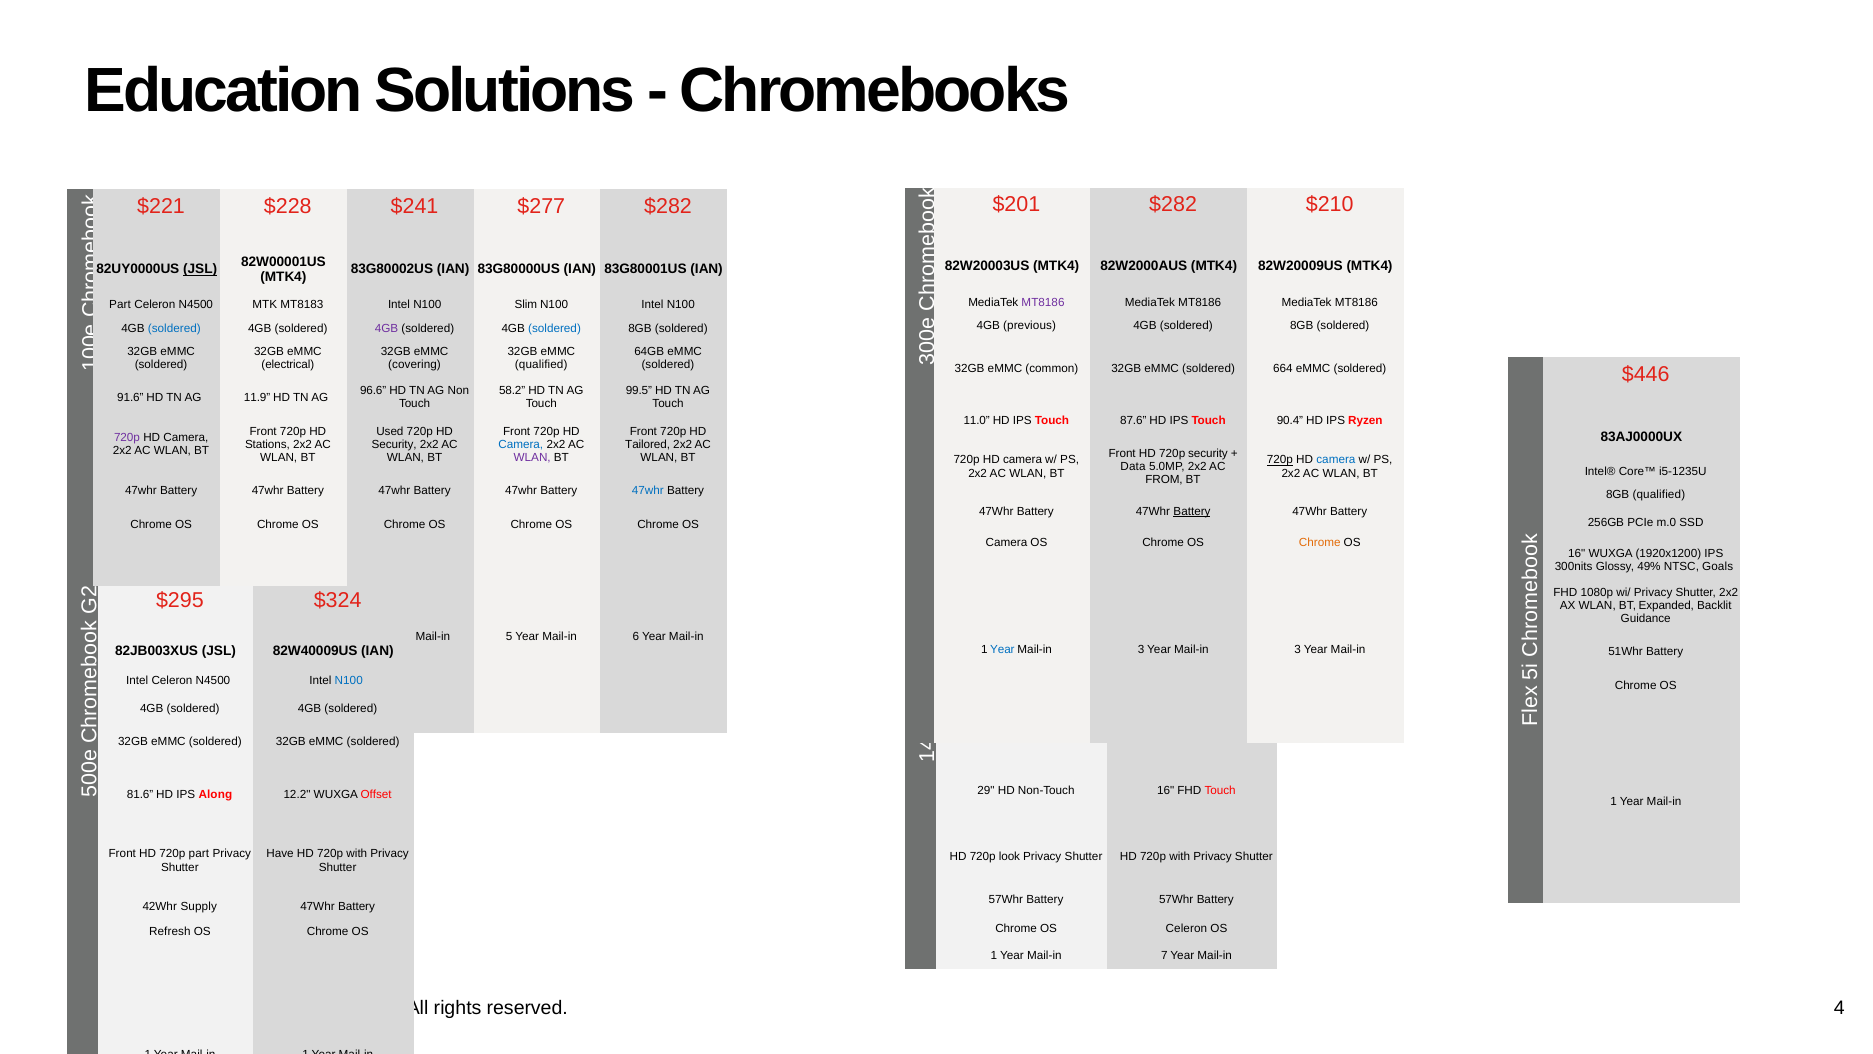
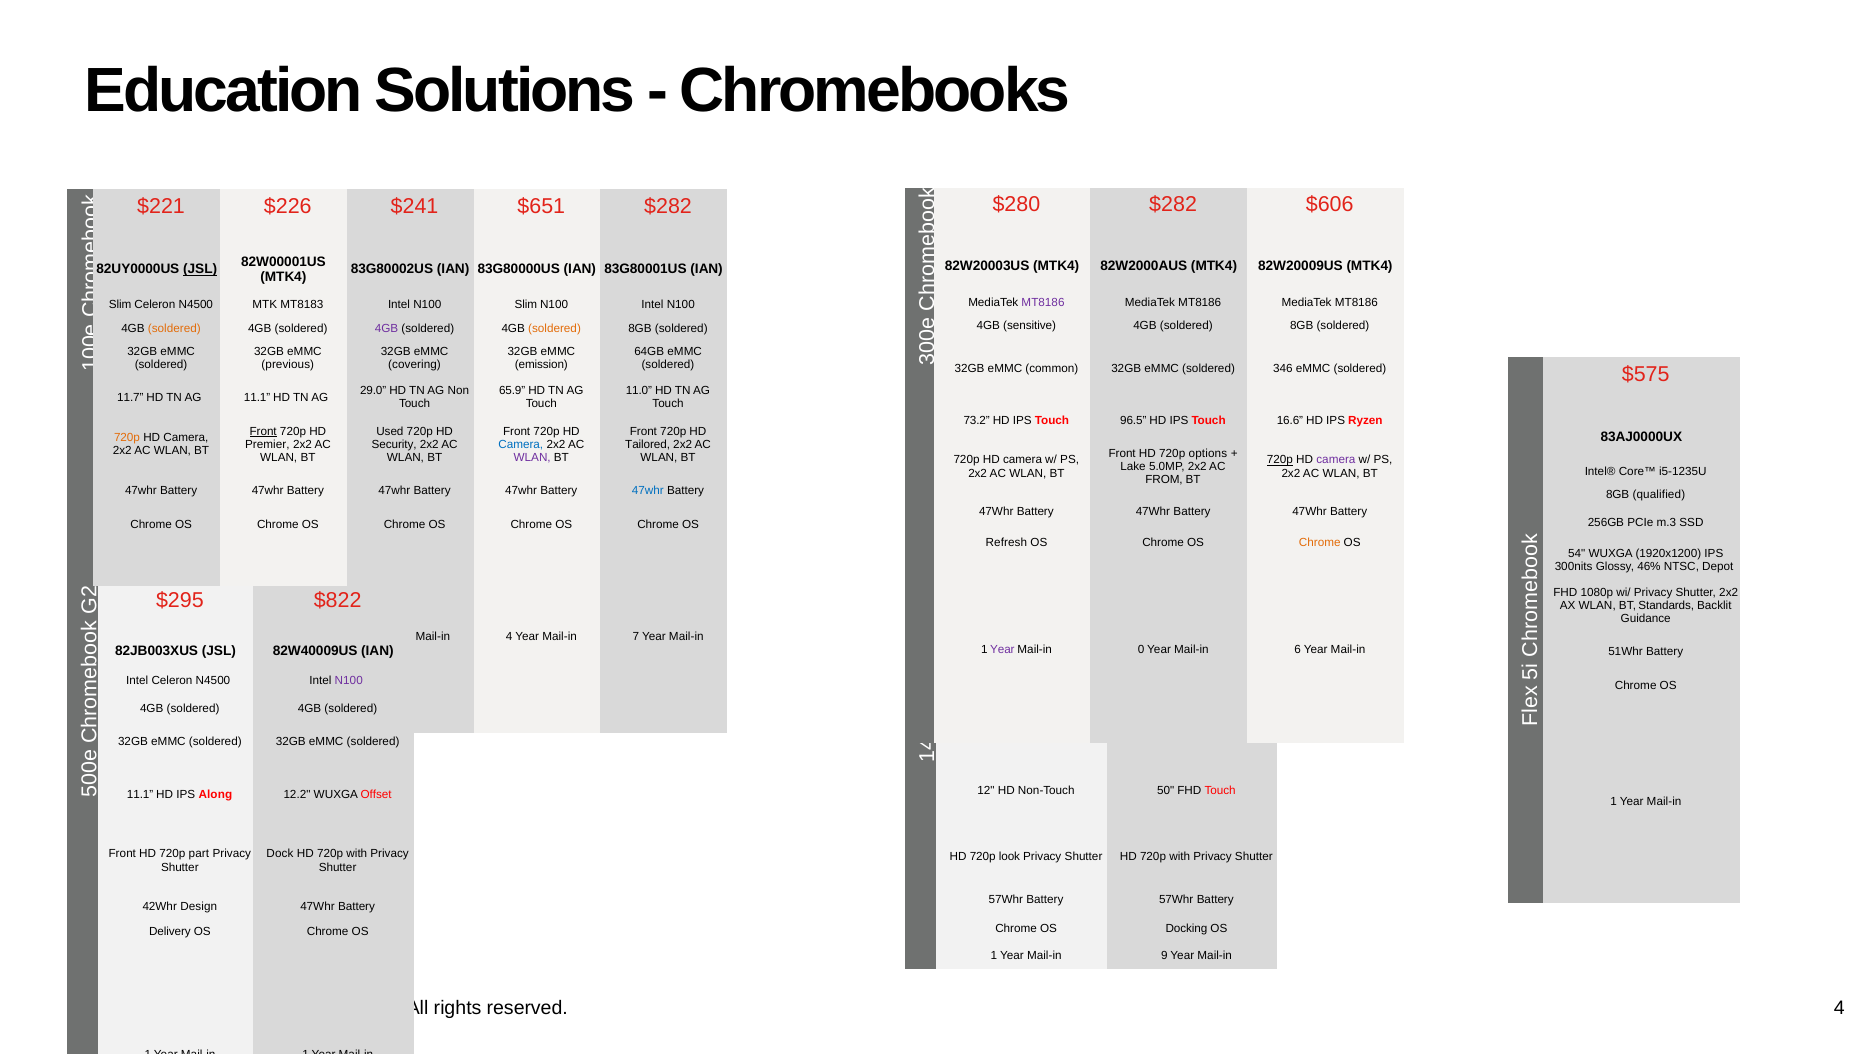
$201: $201 -> $280
$210: $210 -> $606
$228: $228 -> $226
$277: $277 -> $651
Part at (120, 305): Part -> Slim
previous: previous -> sensitive
soldered at (174, 329) colour: blue -> orange
soldered at (555, 329) colour: blue -> orange
electrical: electrical -> previous
qualified at (541, 365): qualified -> emission
664: 664 -> 346
$446: $446 -> $575
96.6: 96.6 -> 29.0
58.2: 58.2 -> 65.9
99.5: 99.5 -> 11.0
91.6: 91.6 -> 11.7
AG 11.9: 11.9 -> 11.1
11.0: 11.0 -> 73.2
87.6: 87.6 -> 96.5
90.4: 90.4 -> 16.6
Front at (263, 431) underline: none -> present
720p at (127, 438) colour: purple -> orange
Stations: Stations -> Premier
720p security: security -> options
camera at (1336, 460) colour: blue -> purple
Data: Data -> Lake
Battery at (1192, 511) underline: present -> none
m.0: m.0 -> m.3
Camera at (1006, 542): Camera -> Refresh
16 at (1577, 553): 16 -> 54
49%: 49% -> 46%
Goals: Goals -> Depot
$324: $324 -> $822
Expanded: Expanded -> Standards
5 at (509, 636): 5 -> 4
6: 6 -> 7
Year at (1002, 650) colour: blue -> purple
3 at (1141, 650): 3 -> 0
3 at (1298, 650): 3 -> 6
N100 at (349, 681) colour: blue -> purple
29: 29 -> 12
Non-Touch 16: 16 -> 50
81.6 at (140, 795): 81.6 -> 11.1
Have: Have -> Dock
Supply: Supply -> Design
OS Celeron: Celeron -> Docking
Refresh: Refresh -> Delivery
7: 7 -> 9
